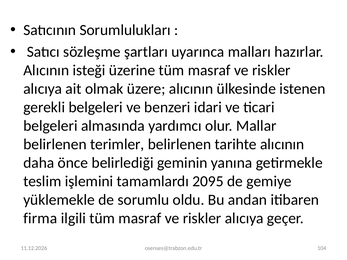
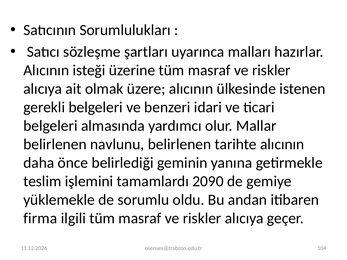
terimler: terimler -> navlunu
2095: 2095 -> 2090
